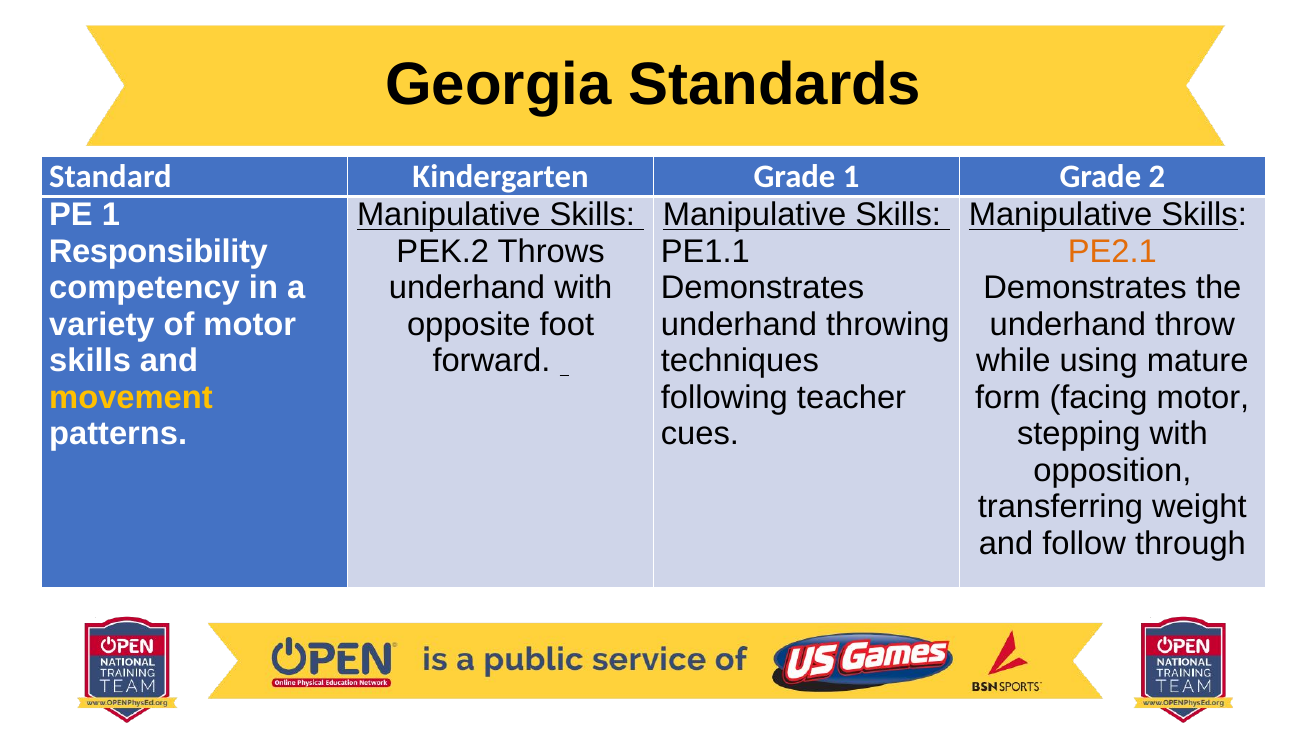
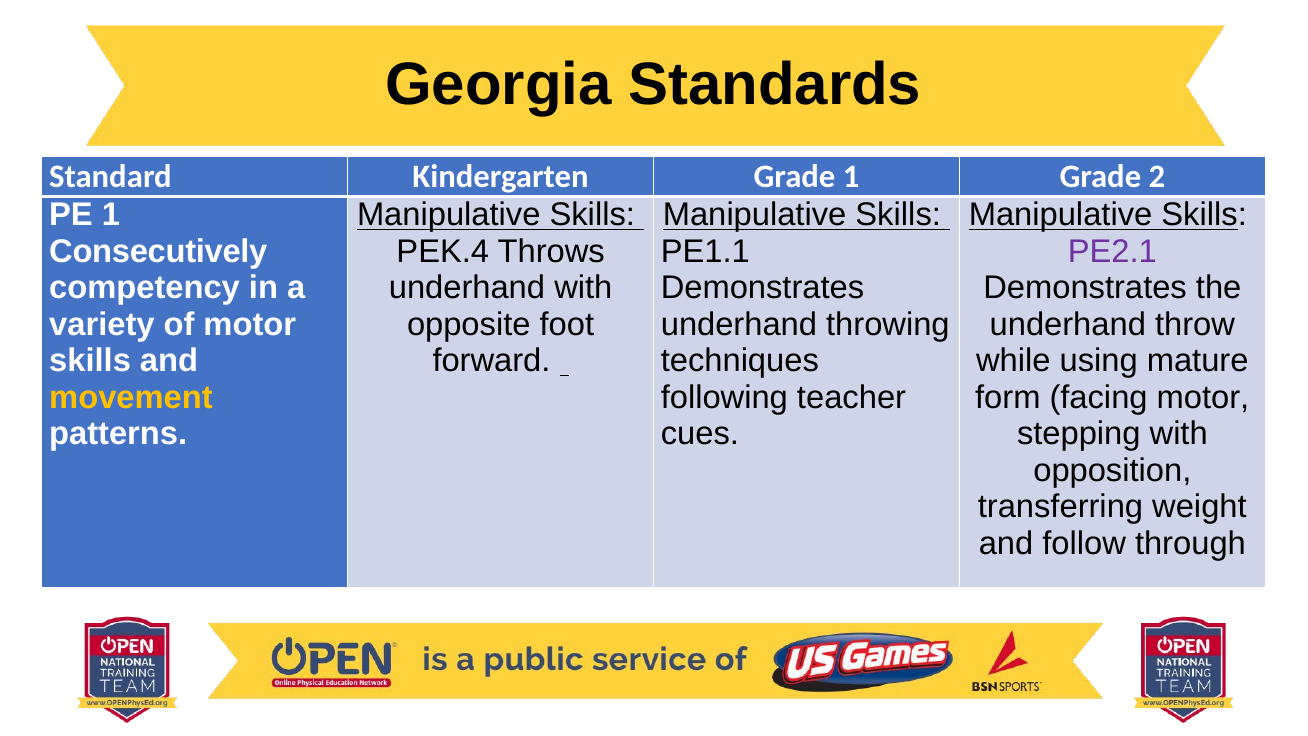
Responsibility: Responsibility -> Consecutively
PEK.2: PEK.2 -> PEK.4
PE2.1 colour: orange -> purple
